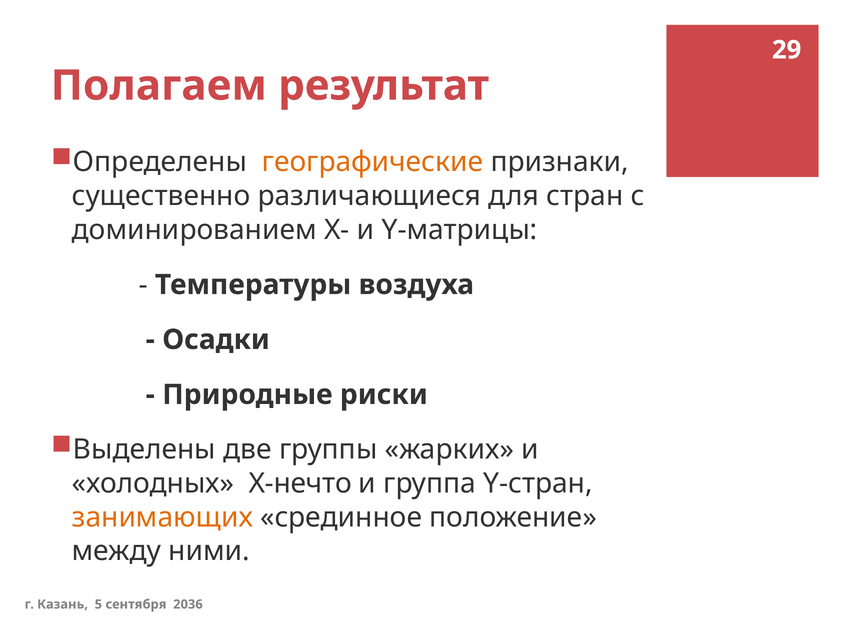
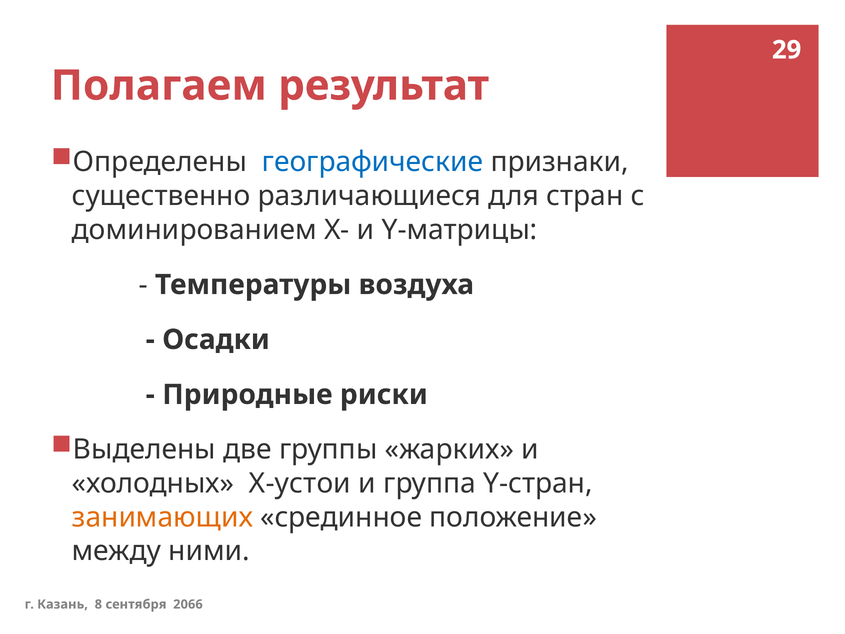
географические colour: orange -> blue
Х-нечто: Х-нечто -> Х-устои
5: 5 -> 8
2036: 2036 -> 2066
